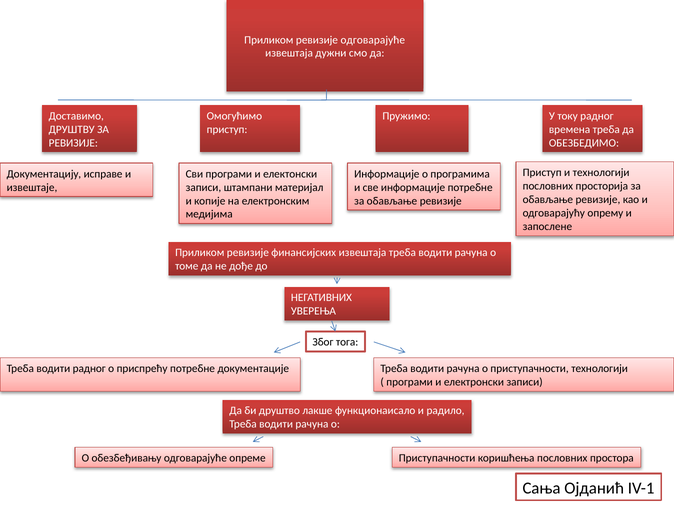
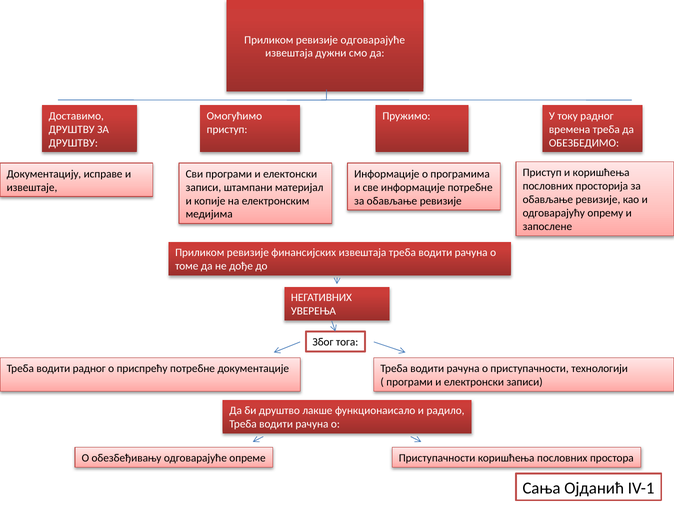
РЕВИЗИЈЕ at (73, 143): РЕВИЗИЈЕ -> ДРУШТВУ
и технологији: технологији -> коришћења
